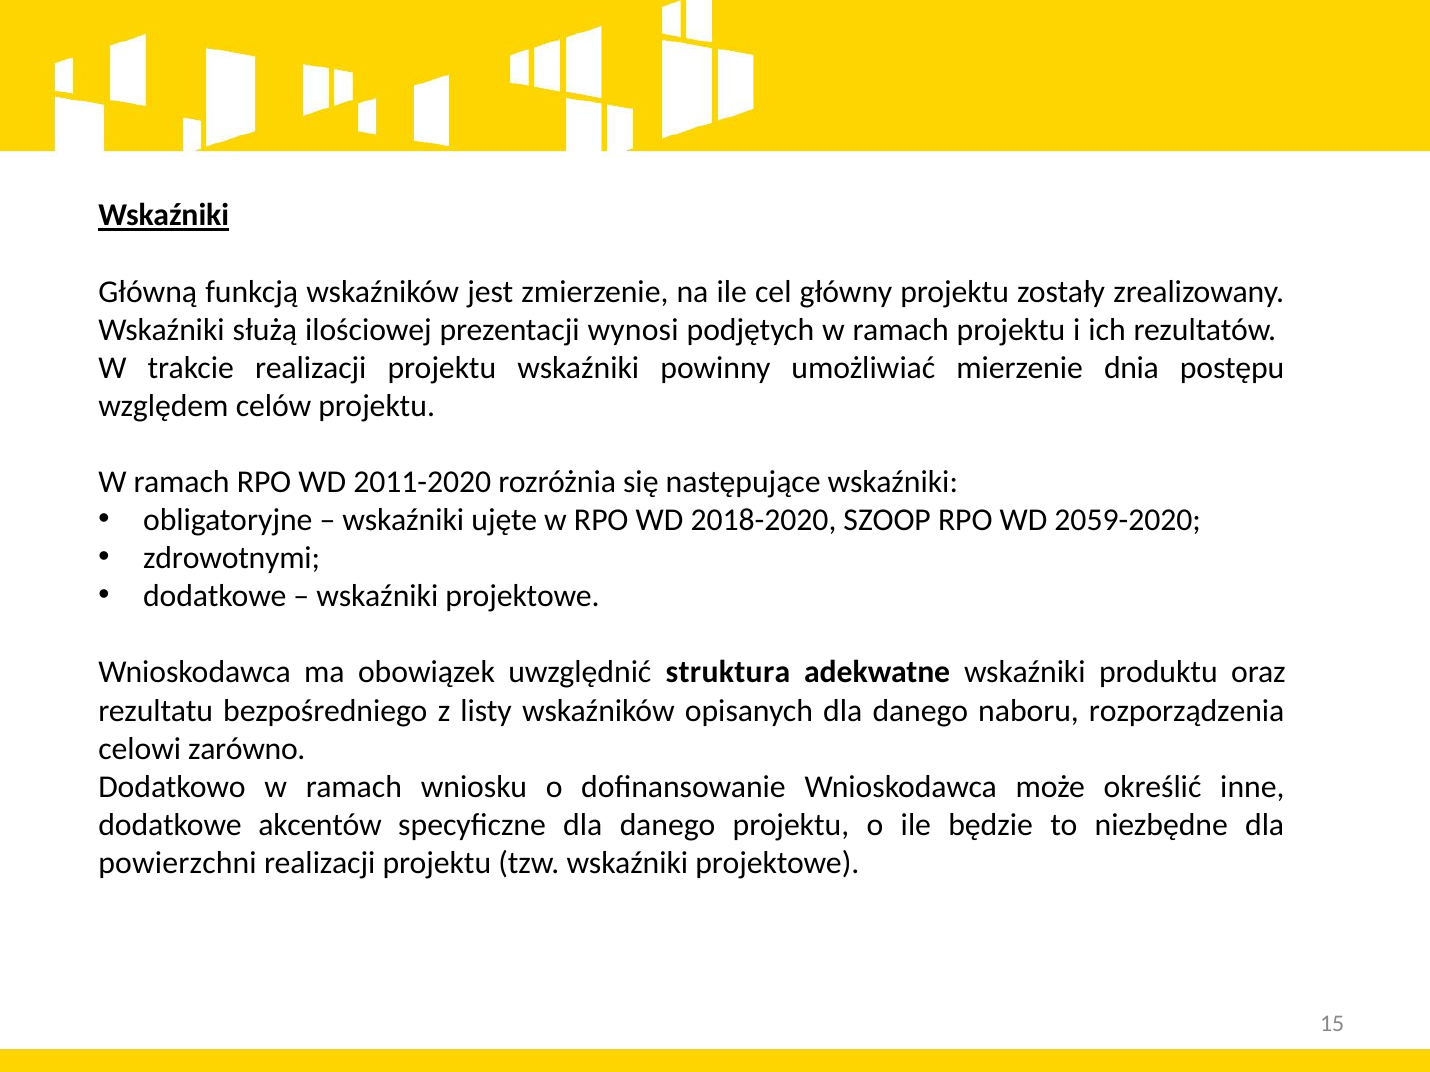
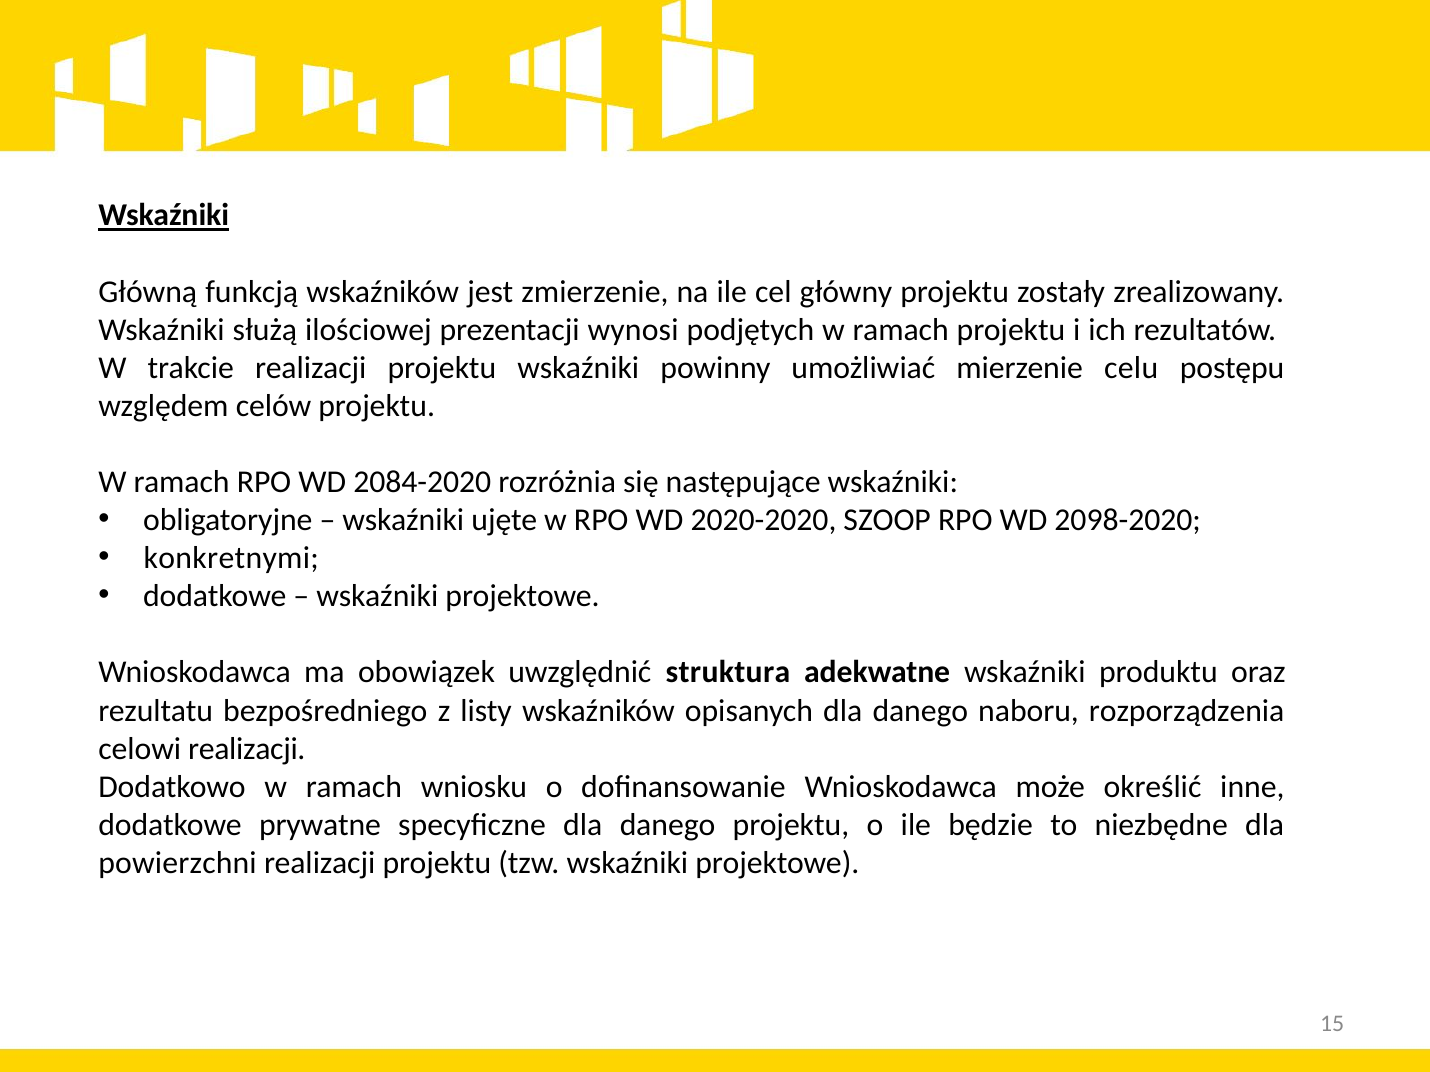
dnia: dnia -> celu
2011-2020: 2011-2020 -> 2084-2020
2018-2020: 2018-2020 -> 2020-2020
2059-2020: 2059-2020 -> 2098-2020
zdrowotnymi: zdrowotnymi -> konkretnymi
celowi zarówno: zarówno -> realizacji
akcentów: akcentów -> prywatne
